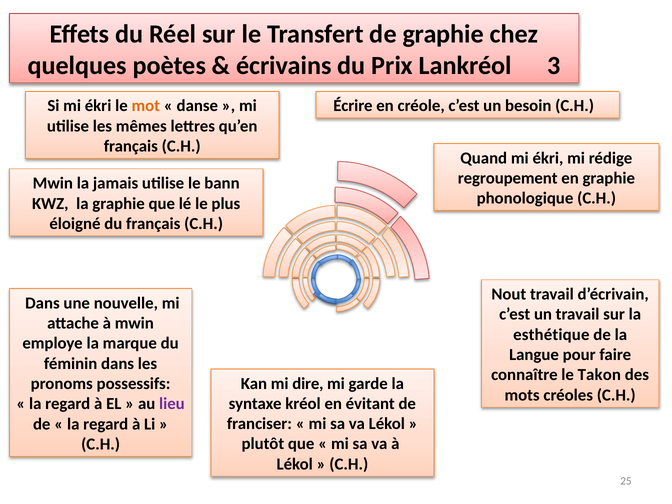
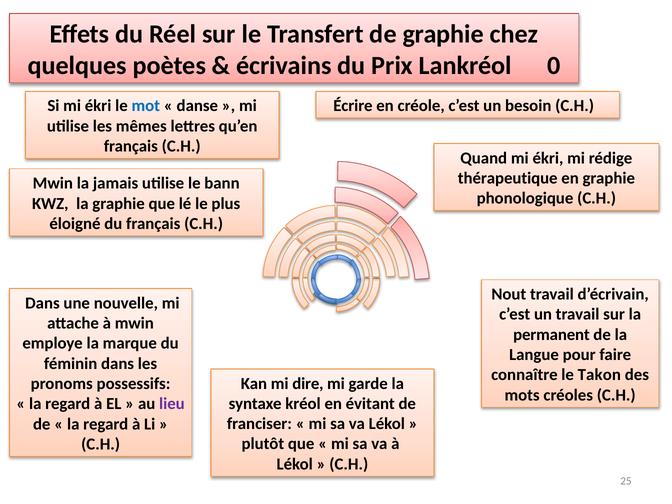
3: 3 -> 0
mot colour: orange -> blue
regroupement: regroupement -> thérapeutique
esthétique: esthétique -> permanent
